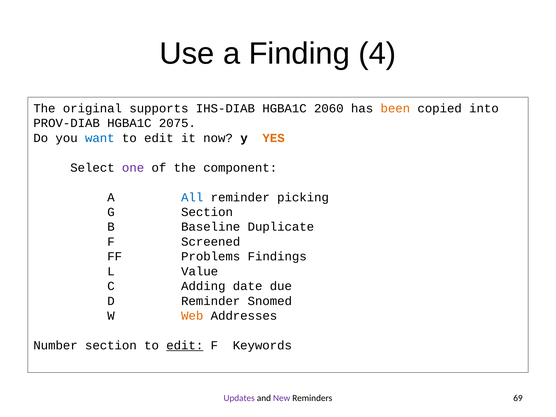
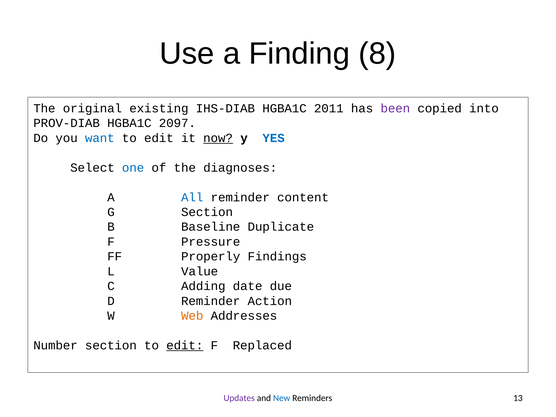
4: 4 -> 8
supports: supports -> existing
2060: 2060 -> 2011
been colour: orange -> purple
2075: 2075 -> 2097
now underline: none -> present
YES colour: orange -> blue
one colour: purple -> blue
component: component -> diagnoses
picking: picking -> content
Screened: Screened -> Pressure
Problems: Problems -> Properly
Snomed: Snomed -> Action
Keywords: Keywords -> Replaced
New colour: purple -> blue
69: 69 -> 13
